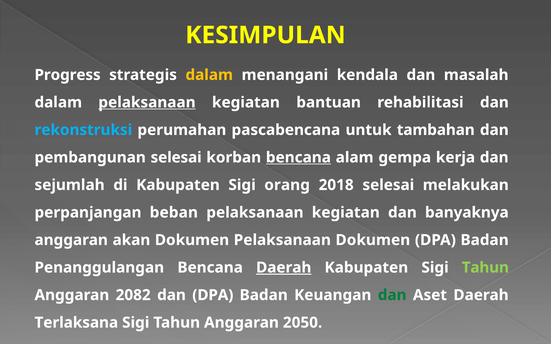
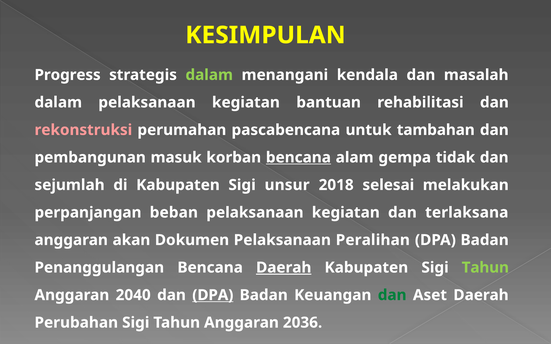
dalam at (209, 75) colour: yellow -> light green
pelaksanaan at (147, 103) underline: present -> none
rekonstruksi colour: light blue -> pink
pembangunan selesai: selesai -> masuk
kerja: kerja -> tidak
orang: orang -> unsur
banyaknya: banyaknya -> terlaksana
Pelaksanaan Dokumen: Dokumen -> Peralihan
2082: 2082 -> 2040
DPA at (213, 295) underline: none -> present
Terlaksana: Terlaksana -> Perubahan
2050: 2050 -> 2036
